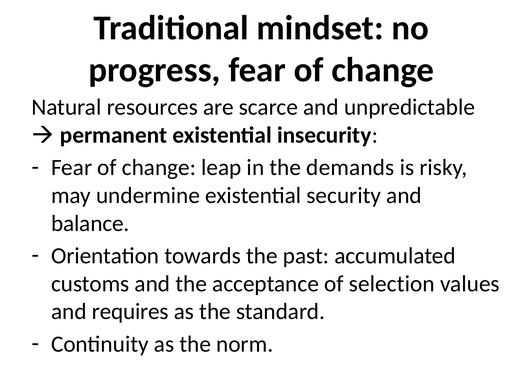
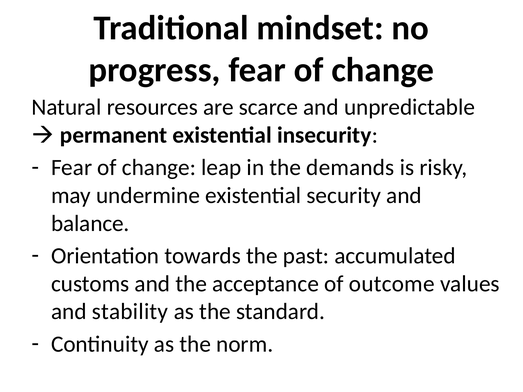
selection: selection -> outcome
requires: requires -> stability
